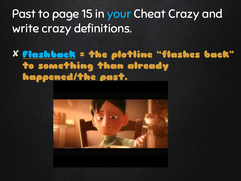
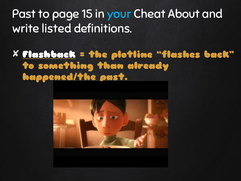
Cheat Crazy: Crazy -> About
write crazy: crazy -> listed
Flashback colour: light blue -> white
